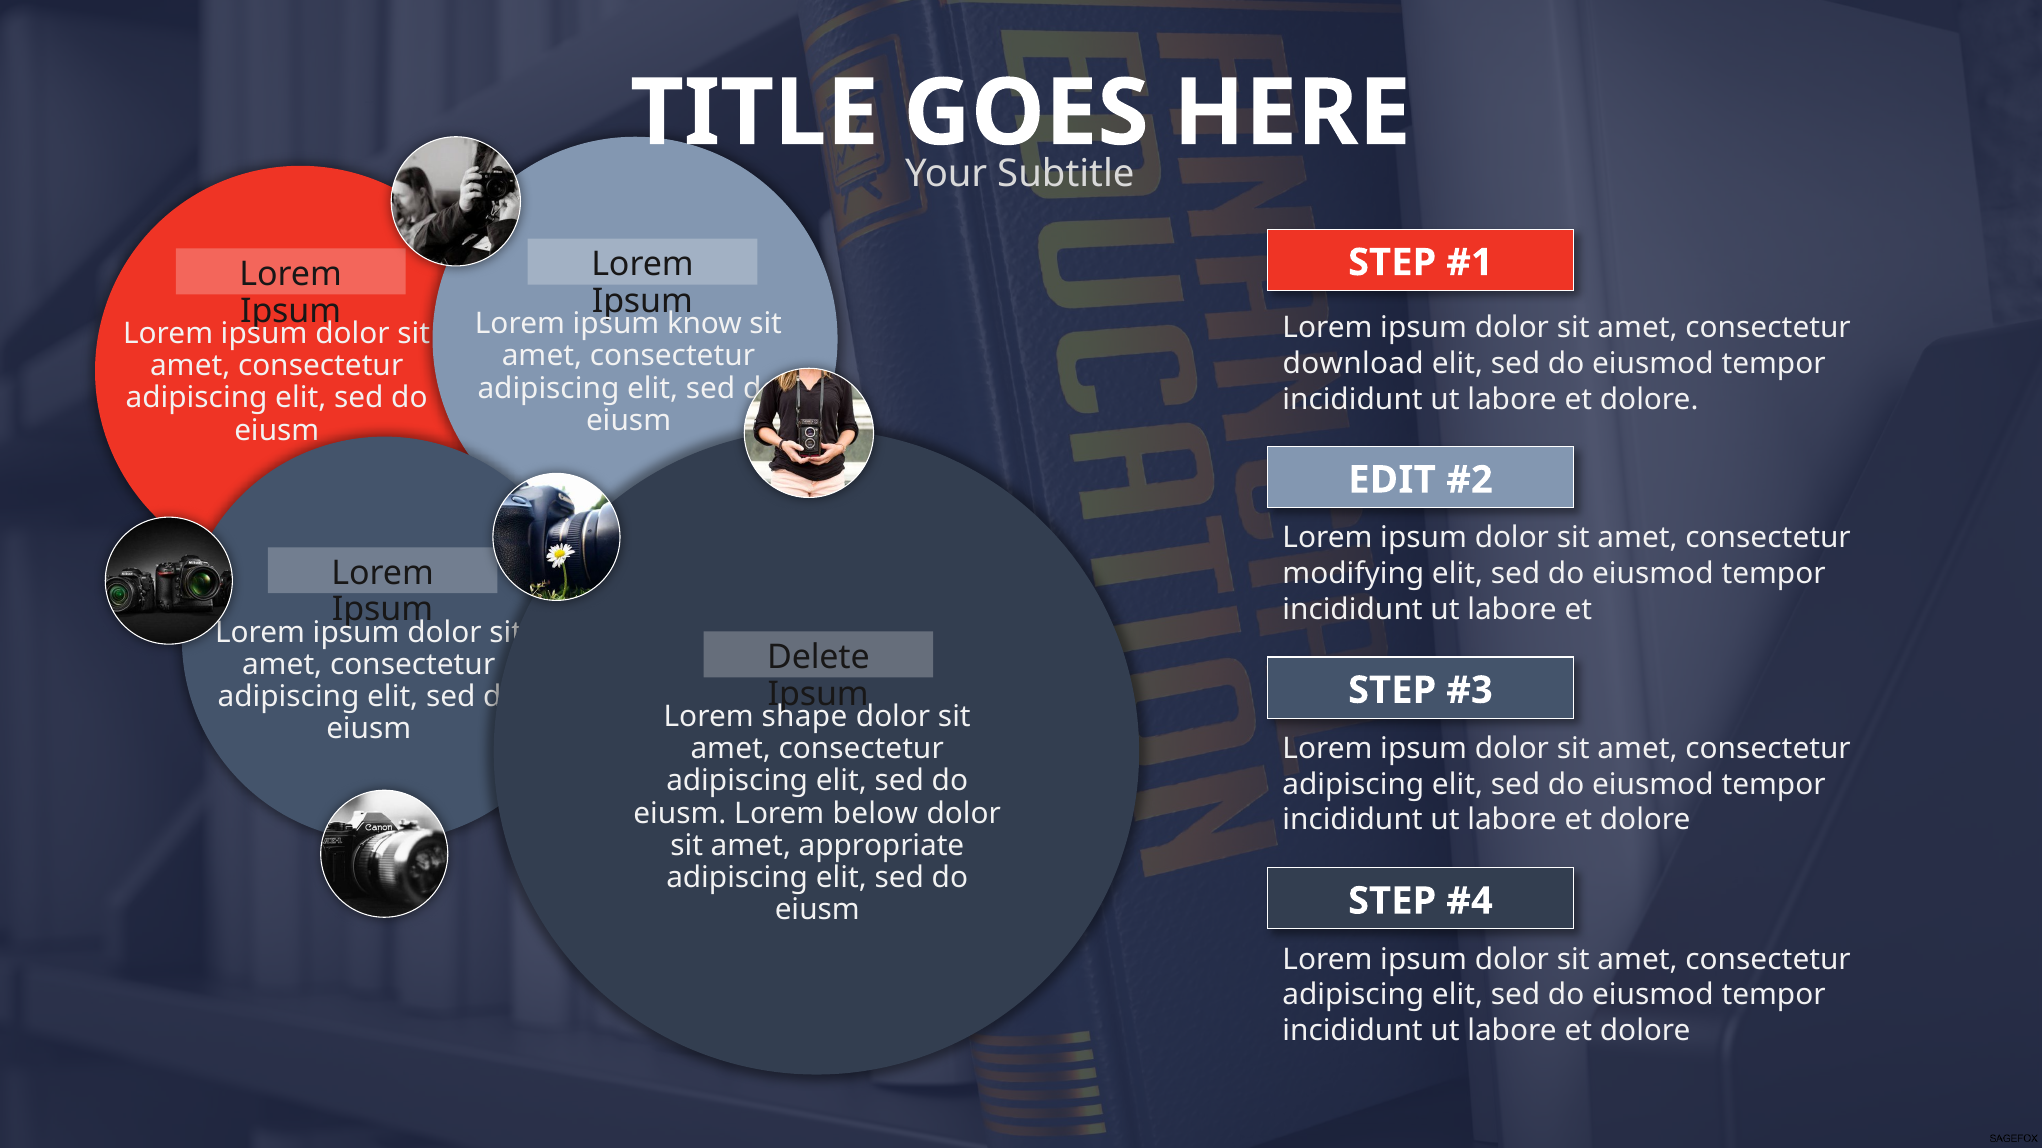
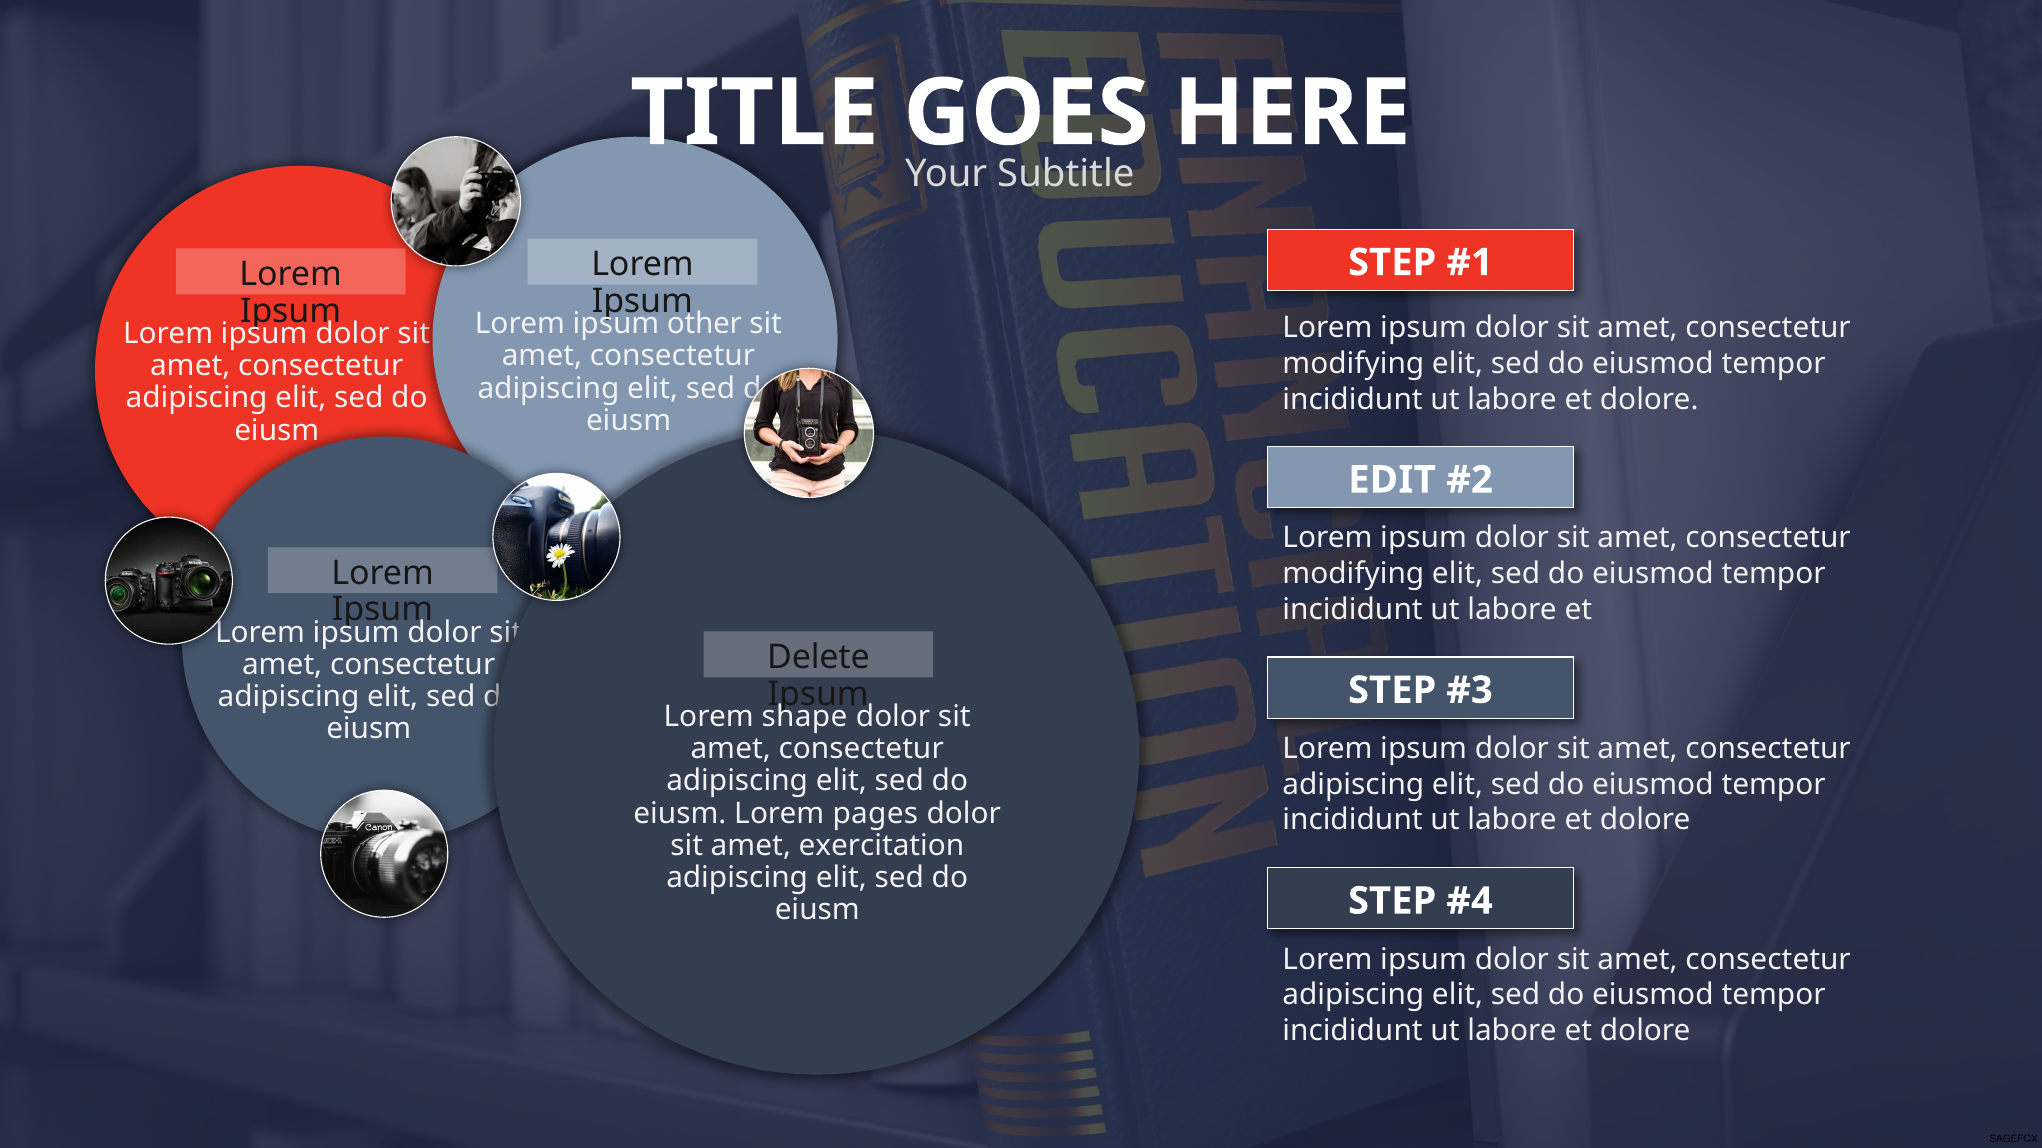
know: know -> other
download at (1353, 364): download -> modifying
below: below -> pages
appropriate: appropriate -> exercitation
